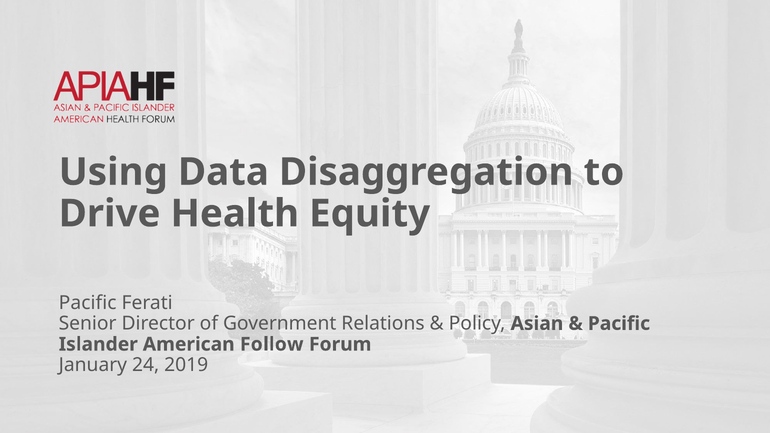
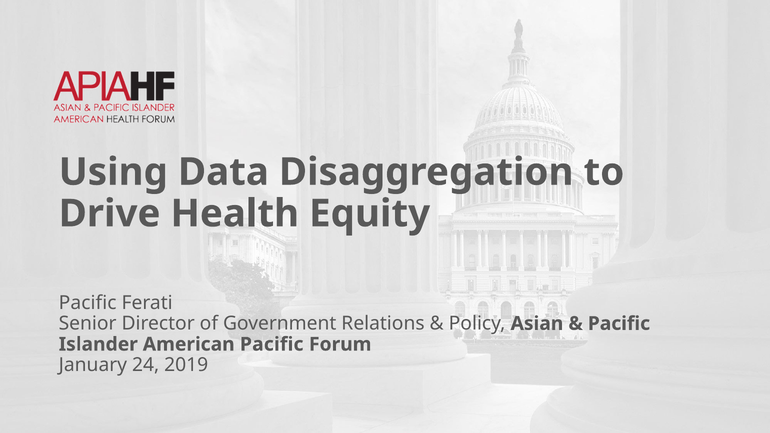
American Follow: Follow -> Pacific
